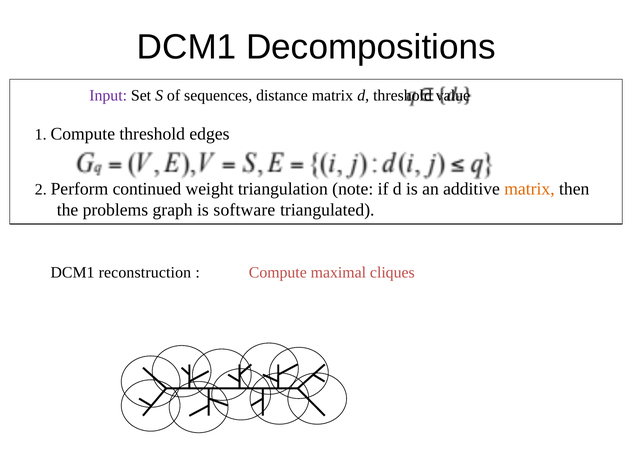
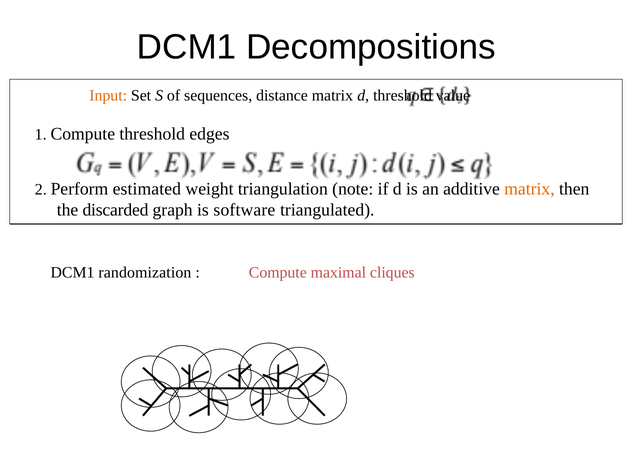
Input colour: purple -> orange
continued: continued -> estimated
problems: problems -> discarded
reconstruction: reconstruction -> randomization
